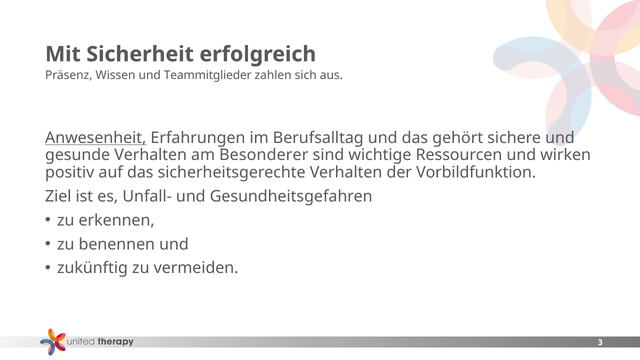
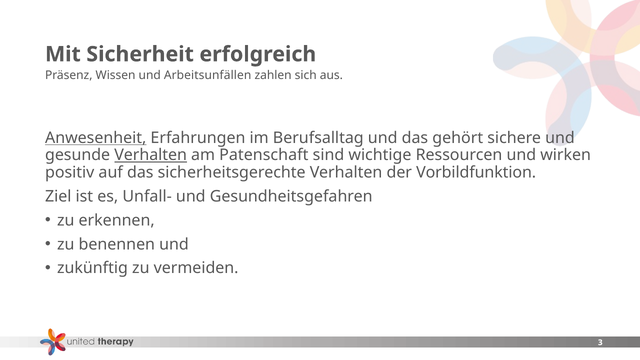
Teammitglieder: Teammitglieder -> Arbeitsunfällen
Verhalten at (151, 155) underline: none -> present
Besonderer: Besonderer -> Patenschaft
